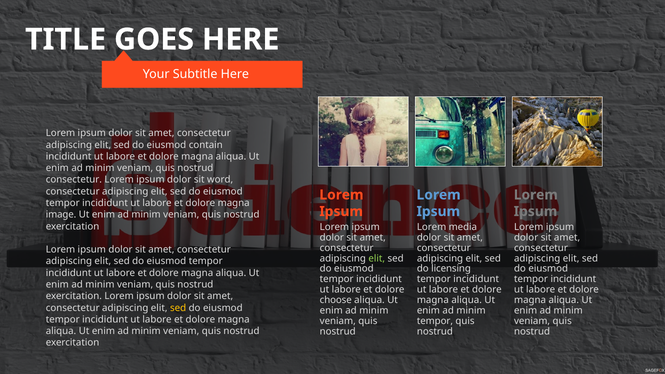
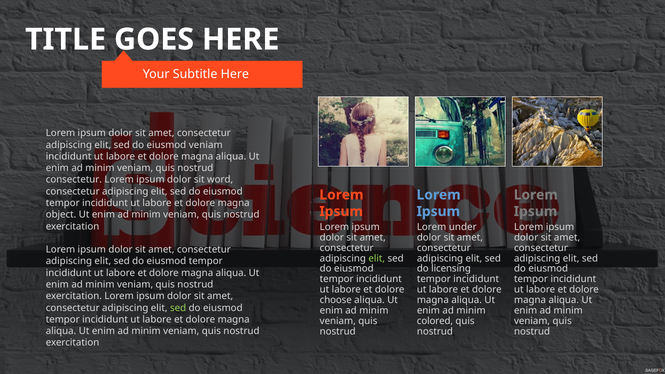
eiusmod contain: contain -> veniam
image: image -> object
media: media -> under
sed at (178, 308) colour: yellow -> light green
tempor at (435, 321): tempor -> colored
